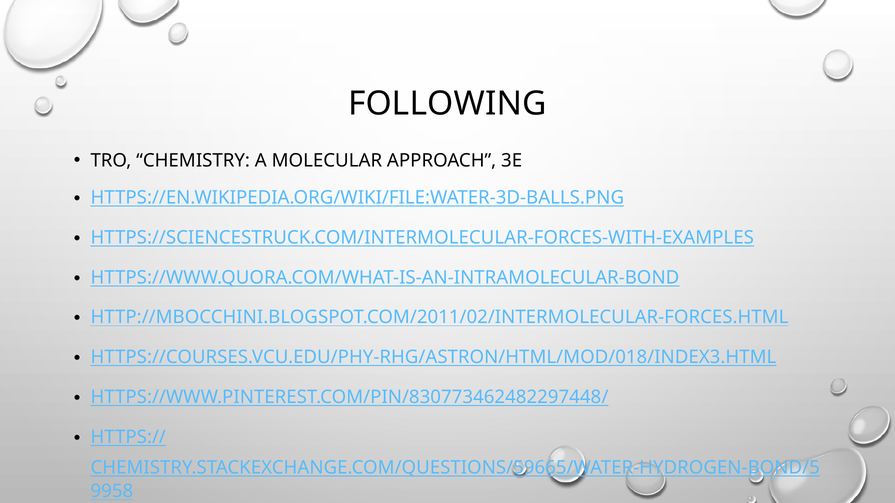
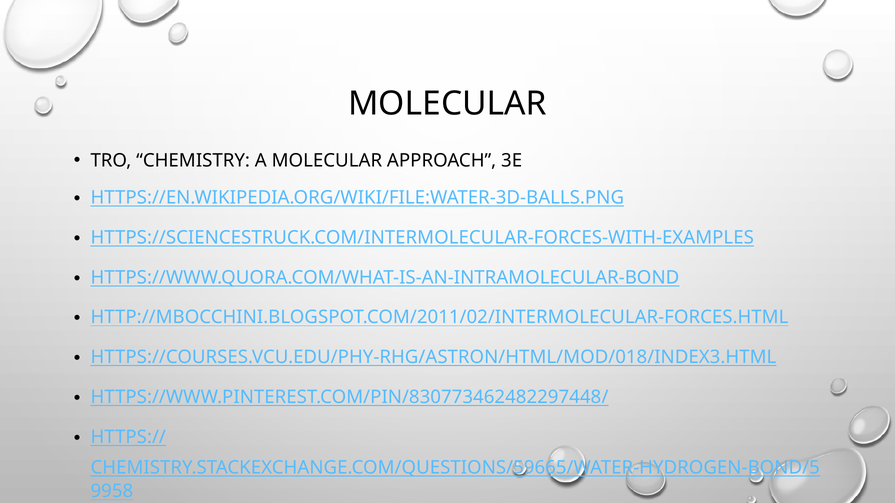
FOLLOWING at (447, 104): FOLLOWING -> MOLECULAR
